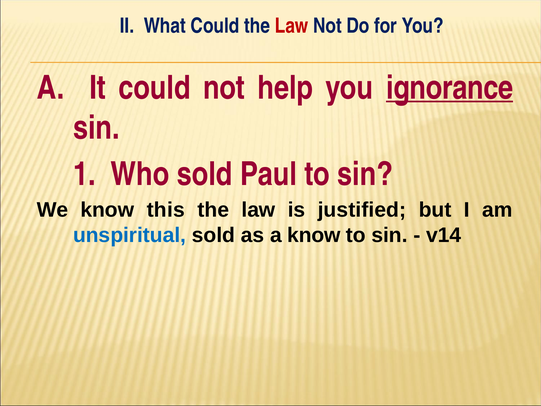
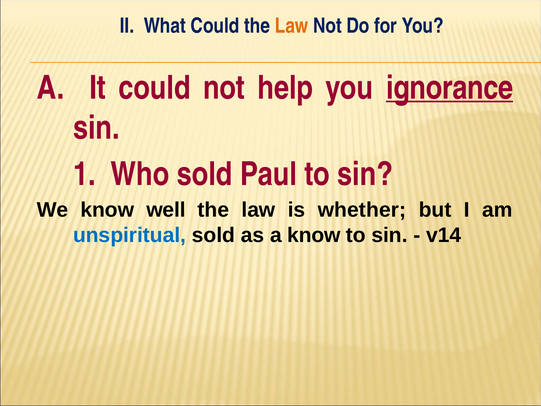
Law at (292, 26) colour: red -> orange
this: this -> well
justified: justified -> whether
